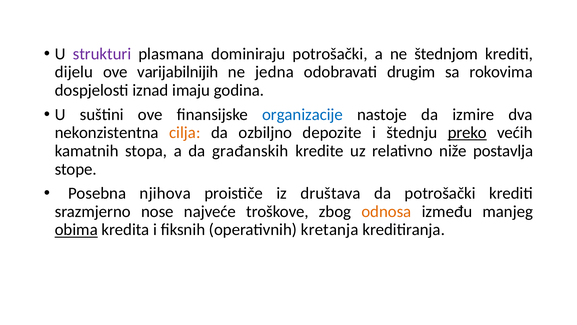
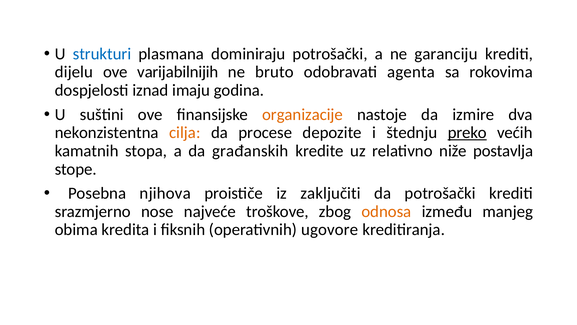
strukturi colour: purple -> blue
štednjom: štednjom -> garanciju
jedna: jedna -> bruto
drugim: drugim -> agenta
organizacije colour: blue -> orange
ozbiljno: ozbiljno -> procese
društava: društava -> zaključiti
obima underline: present -> none
kretanja: kretanja -> ugovore
